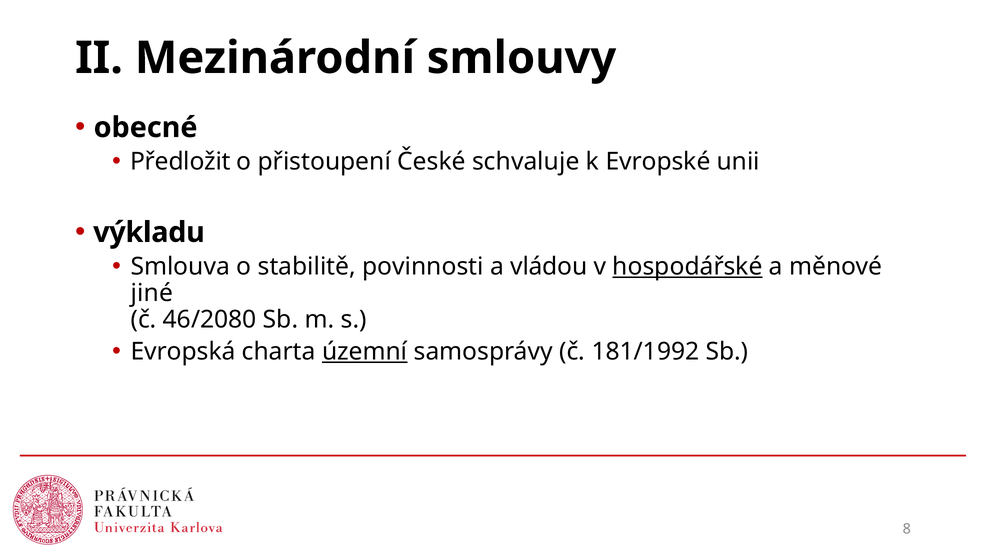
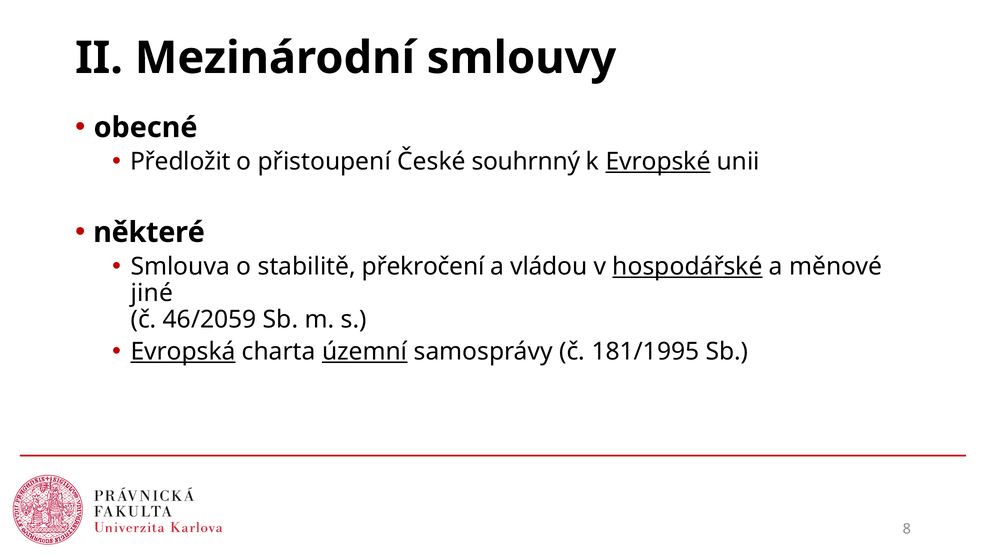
schvaluje: schvaluje -> souhrnný
Evropské underline: none -> present
výkladu: výkladu -> některé
povinnosti: povinnosti -> překročení
46/2080: 46/2080 -> 46/2059
Evropská underline: none -> present
181/1992: 181/1992 -> 181/1995
